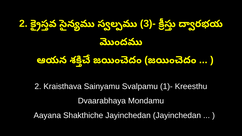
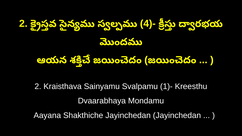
3)-: 3)- -> 4)-
